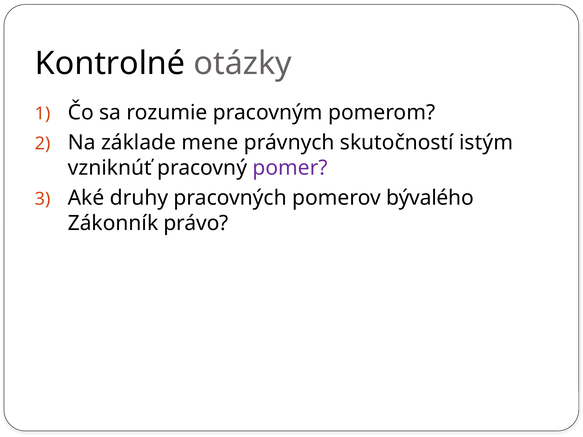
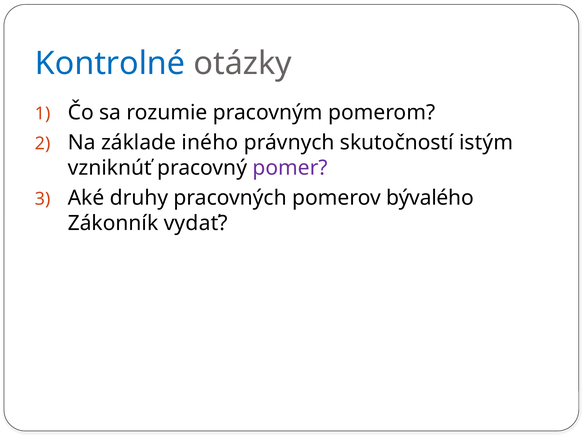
Kontrolné colour: black -> blue
mene: mene -> iného
právo: právo -> vydať
